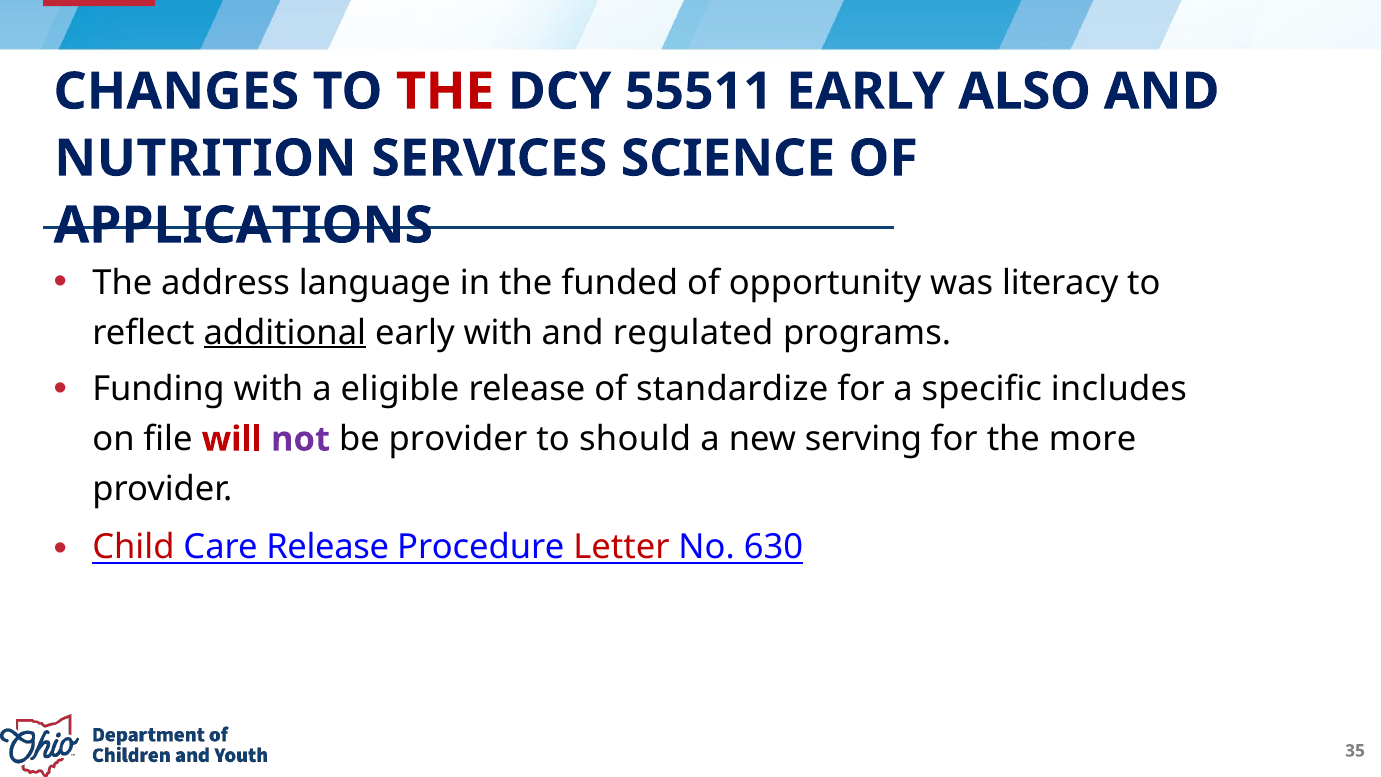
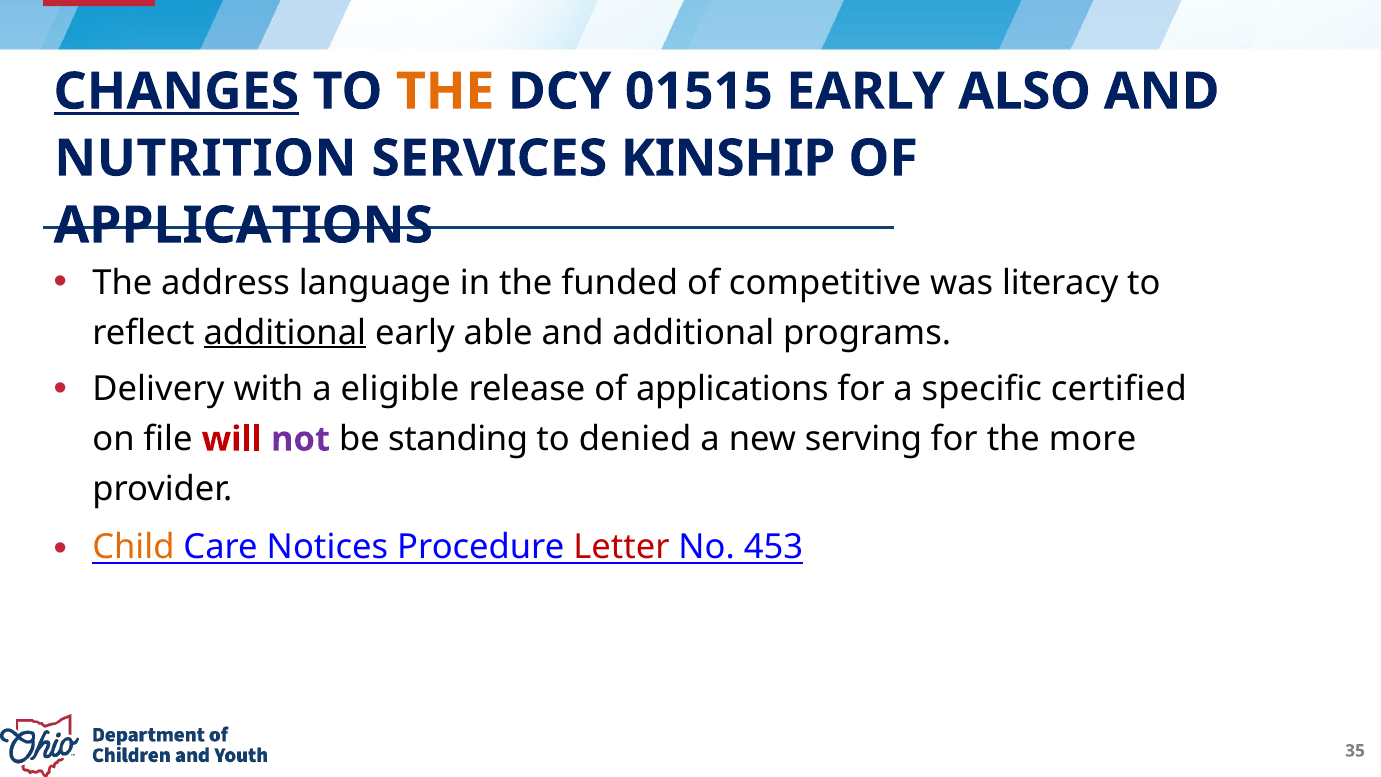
CHANGES underline: none -> present
THE at (445, 92) colour: red -> orange
55511: 55511 -> 01515
SCIENCE: SCIENCE -> KINSHIP
opportunity: opportunity -> competitive
early with: with -> able
and regulated: regulated -> additional
Funding: Funding -> Delivery
release of standardize: standardize -> applications
includes: includes -> certified
be provider: provider -> standing
should: should -> denied
Child colour: red -> orange
Care Release: Release -> Notices
630: 630 -> 453
